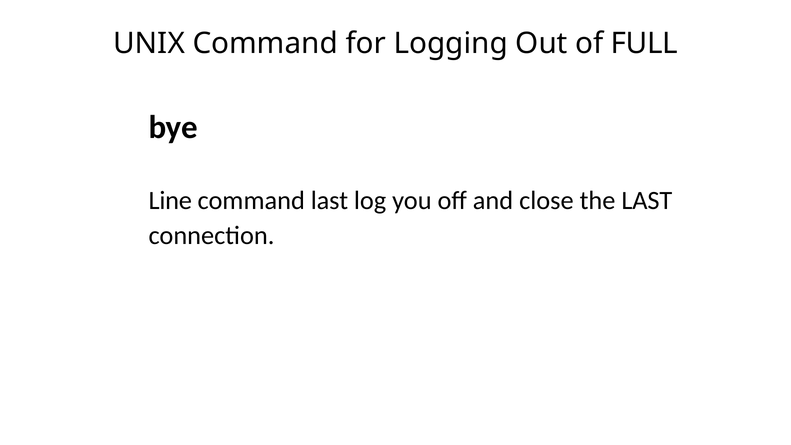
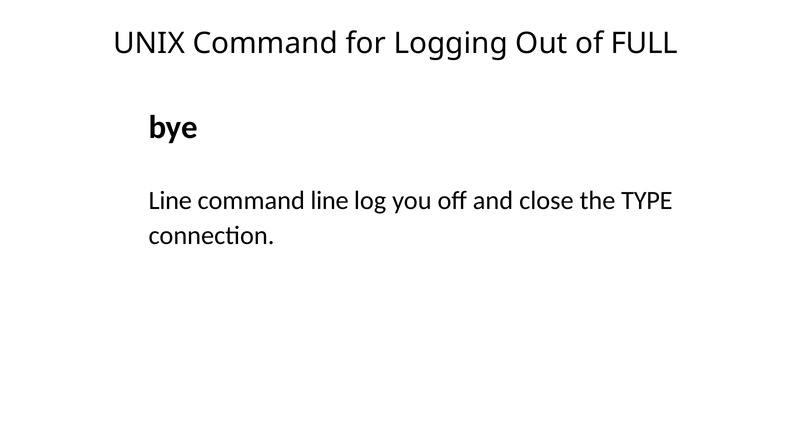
command last: last -> line
the LAST: LAST -> TYPE
